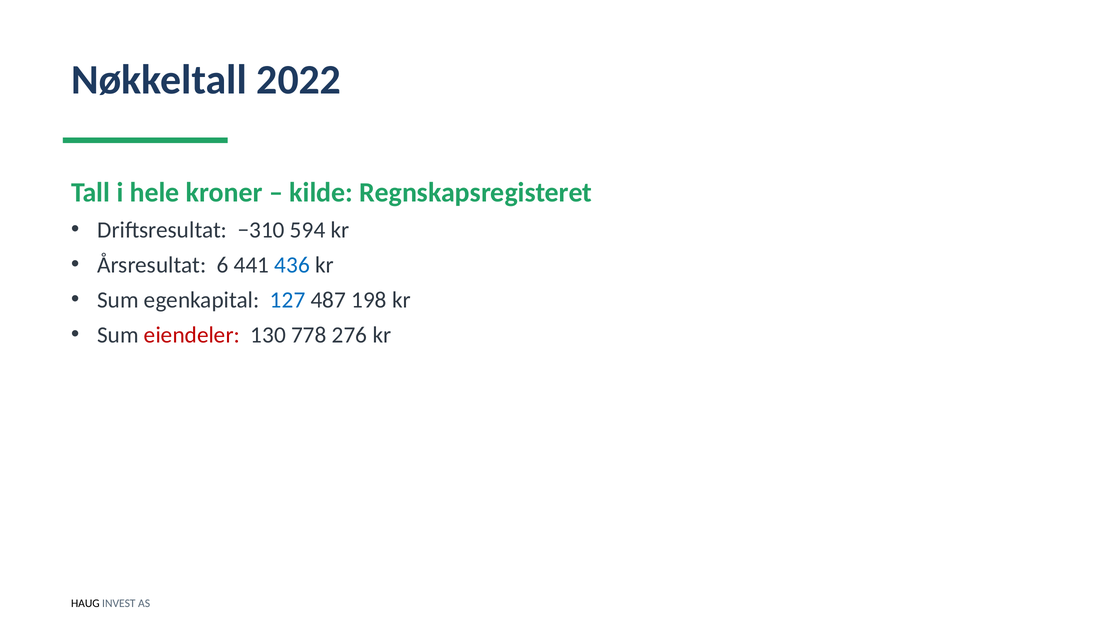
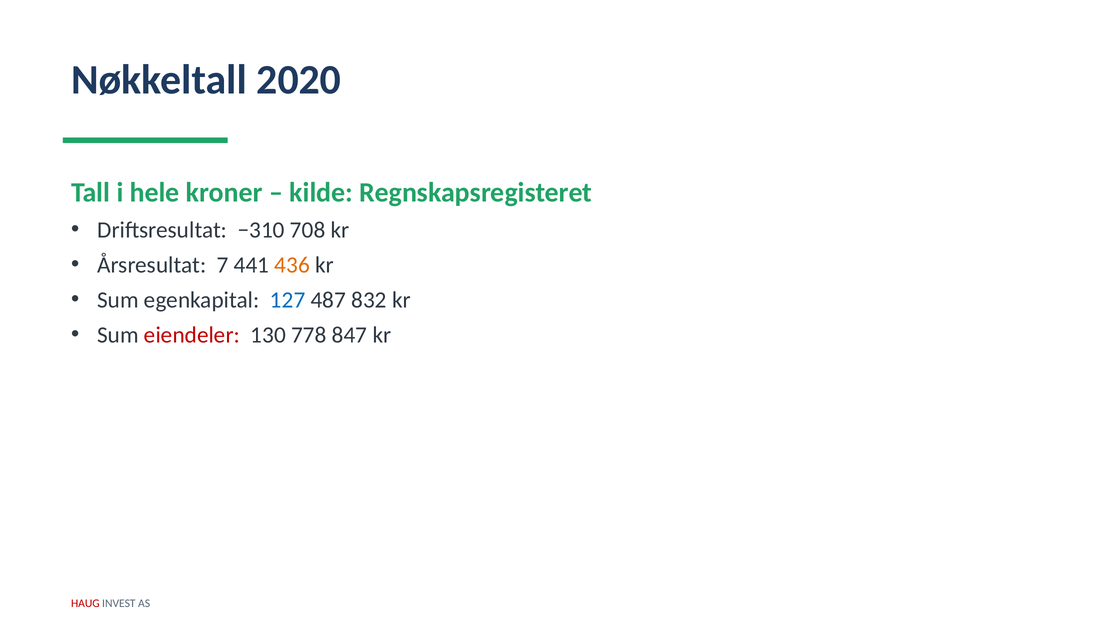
2022: 2022 -> 2020
594: 594 -> 708
6: 6 -> 7
436 colour: blue -> orange
198: 198 -> 832
276: 276 -> 847
HAUG colour: black -> red
